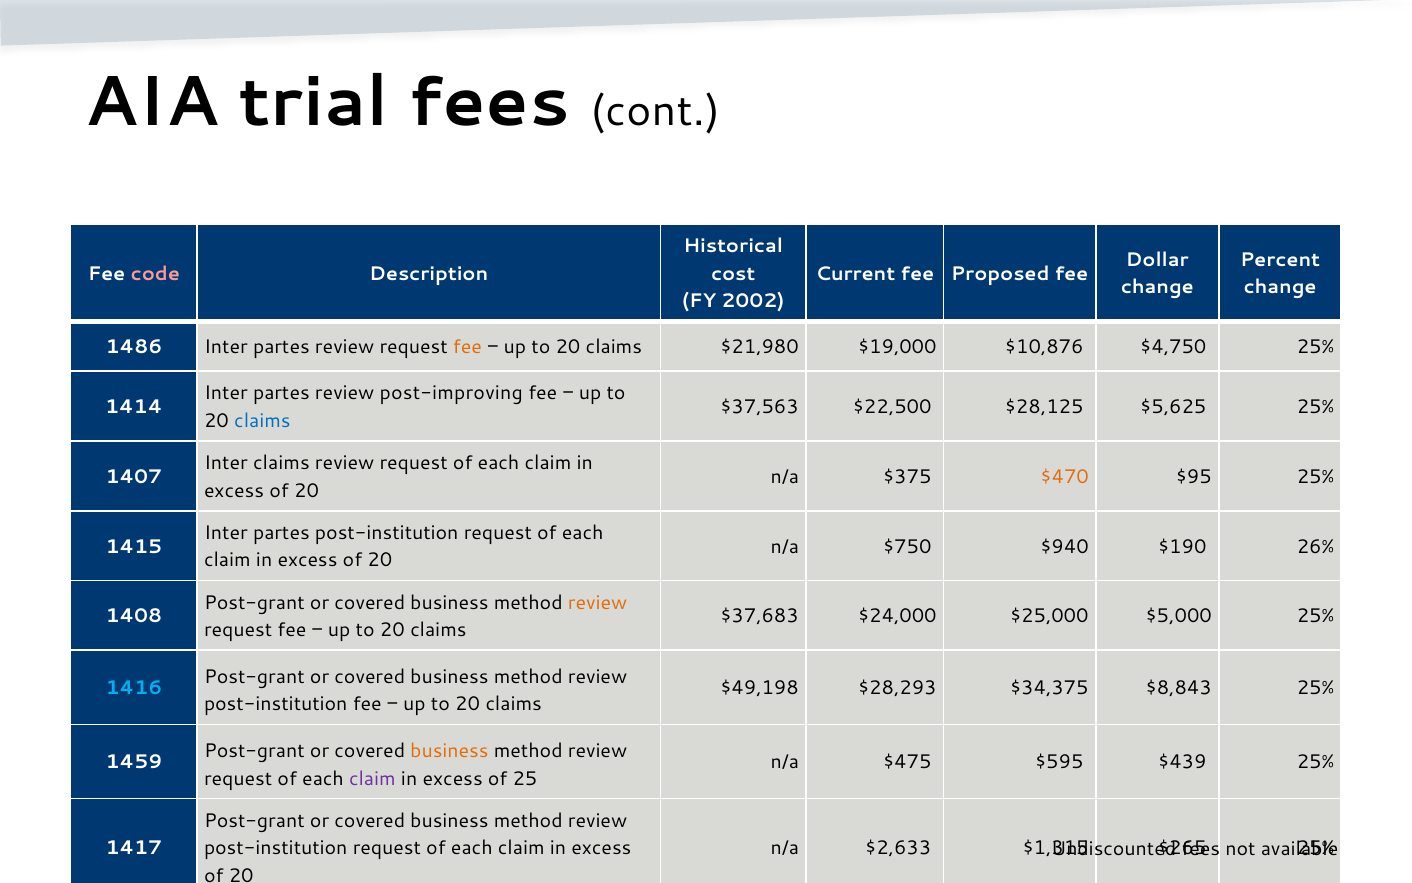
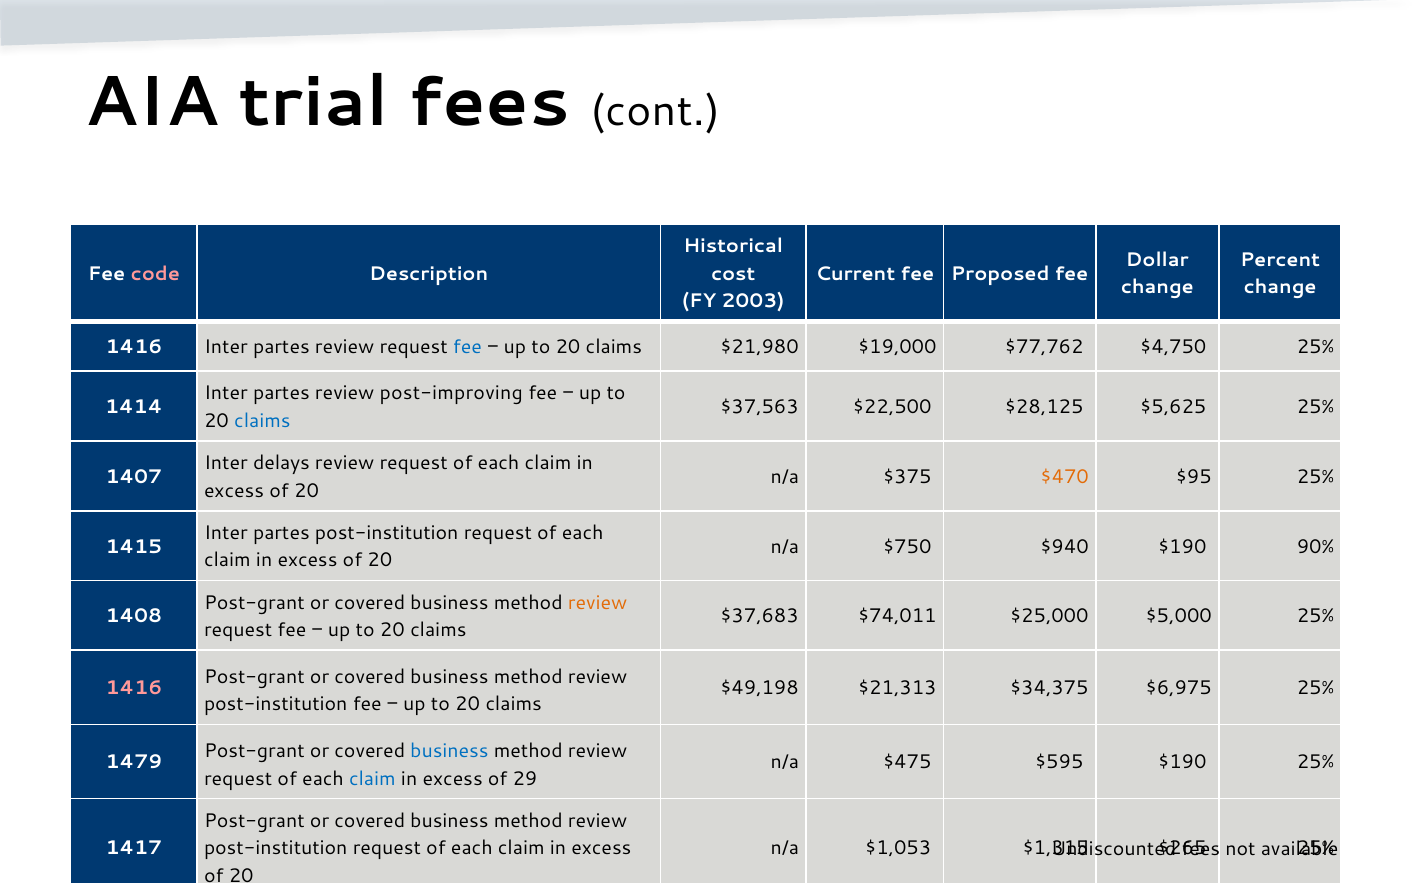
2002: 2002 -> 2003
1486 at (134, 347): 1486 -> 1416
fee at (467, 347) colour: orange -> blue
$10,876: $10,876 -> $77,762
Inter claims: claims -> delays
26%: 26% -> 90%
$24,000: $24,000 -> $74,011
1416 at (134, 688) colour: light blue -> pink
$28,293: $28,293 -> $21,313
$8,843: $8,843 -> $6,975
business at (449, 750) colour: orange -> blue
1459: 1459 -> 1479
$595 $439: $439 -> $190
claim at (372, 778) colour: purple -> blue
25: 25 -> 29
$2,633: $2,633 -> $1,053
